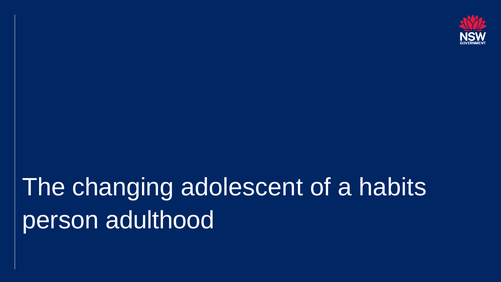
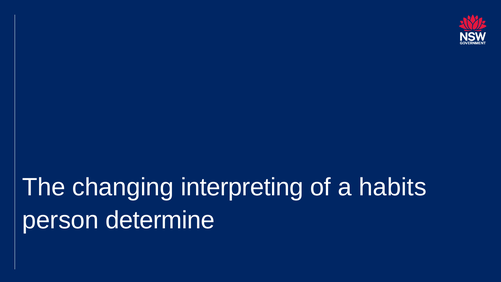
adolescent: adolescent -> interpreting
adulthood: adulthood -> determine
